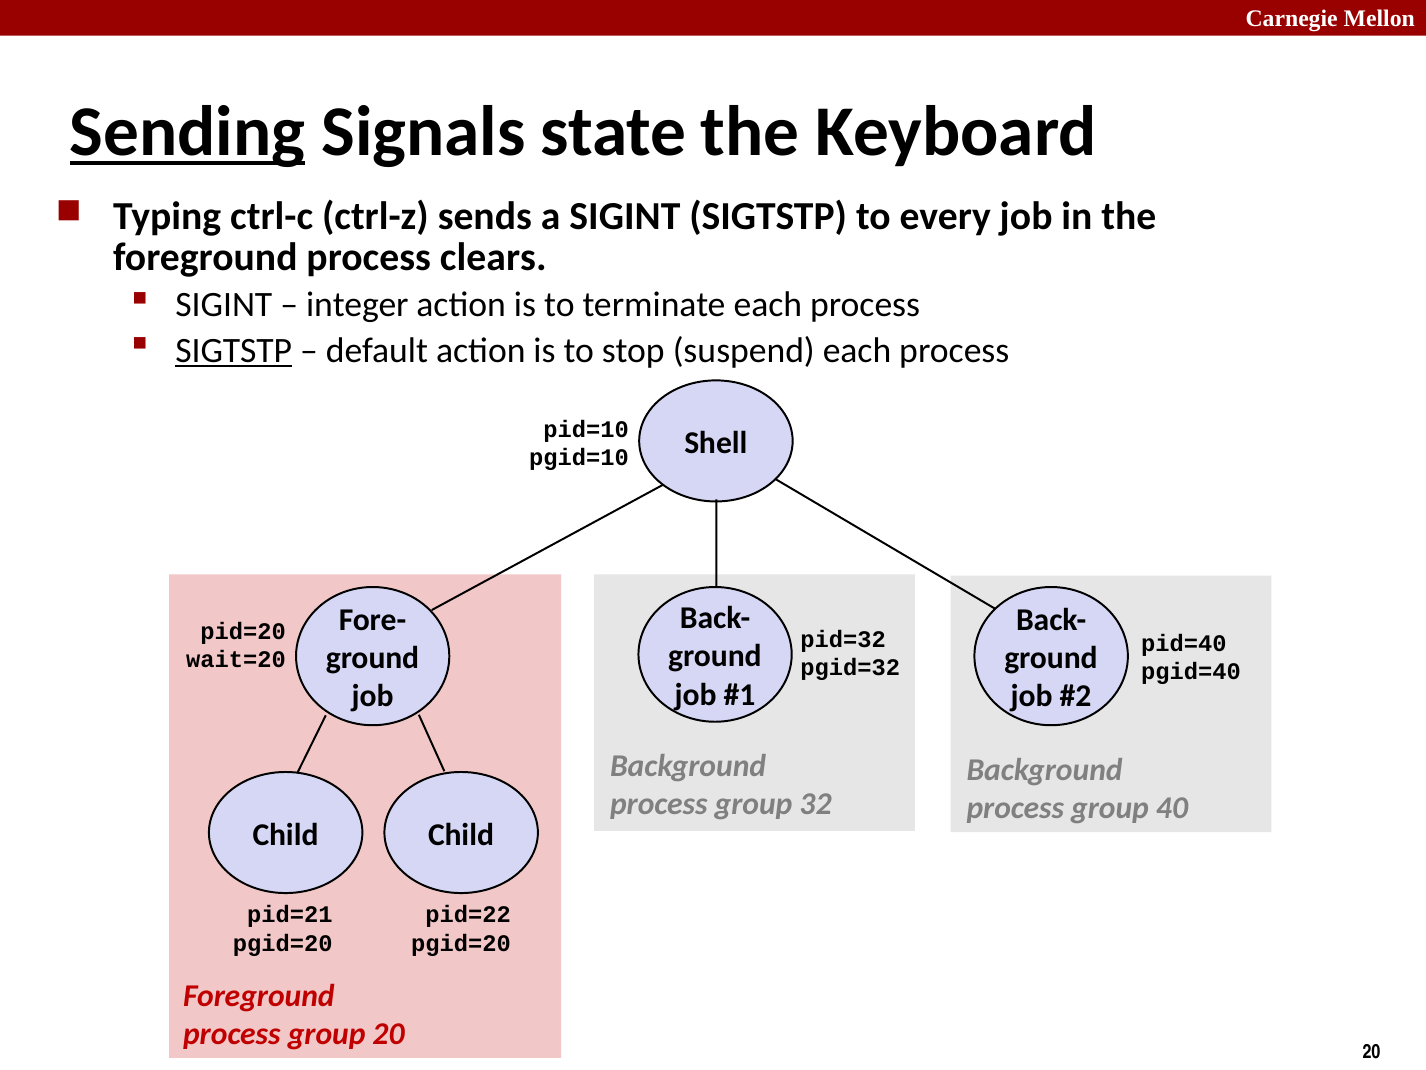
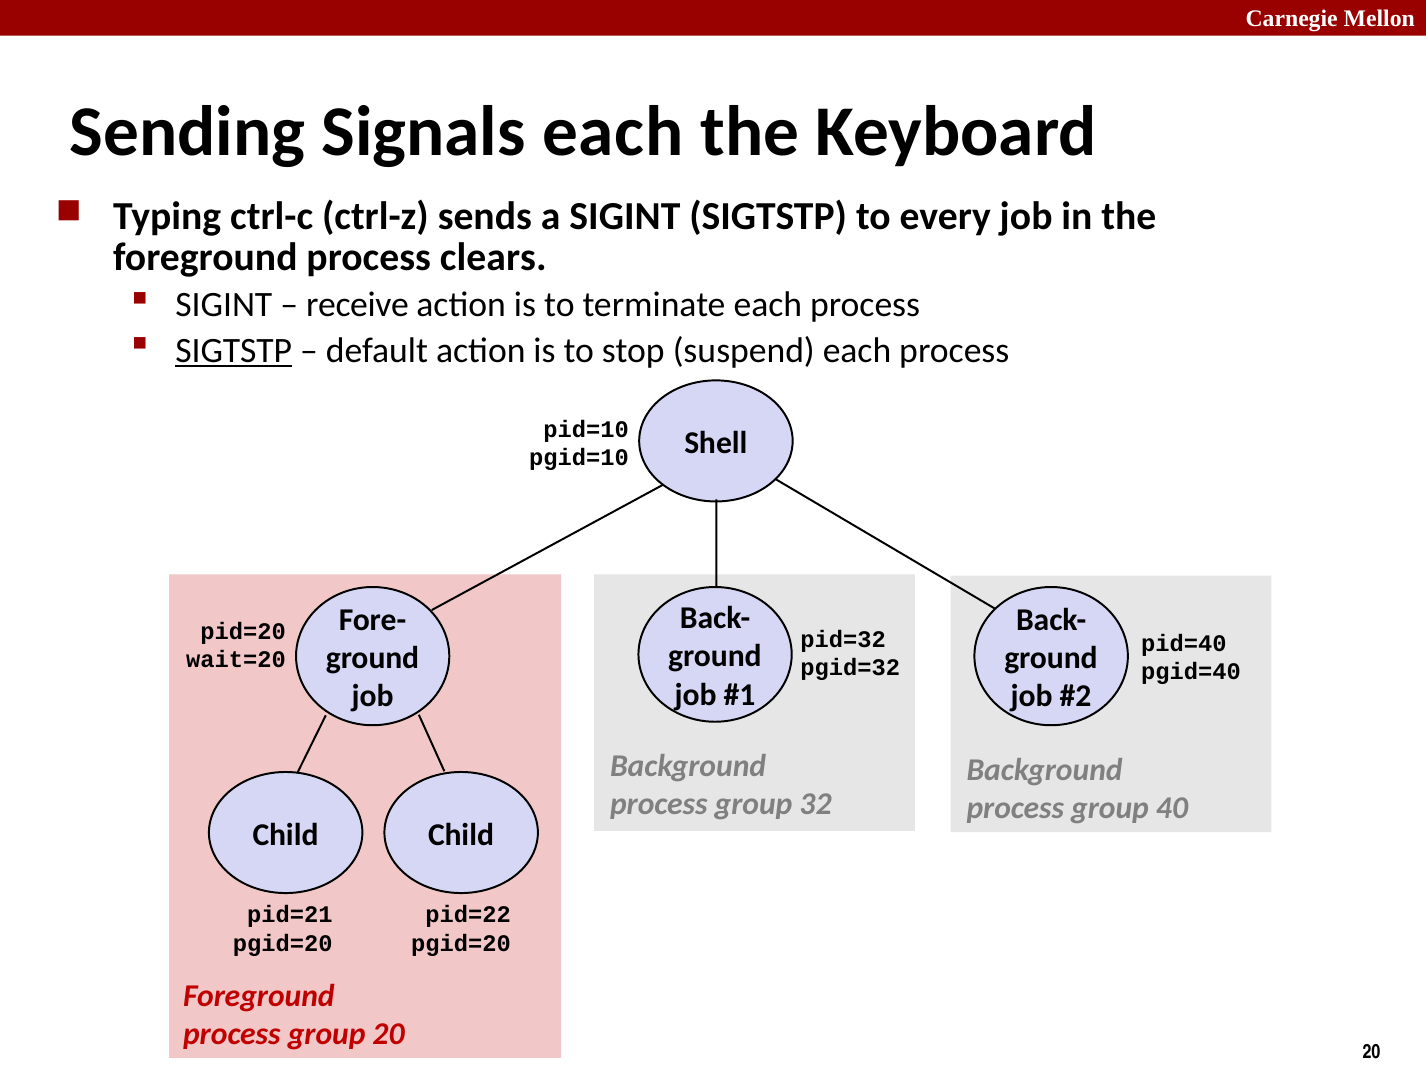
Sending underline: present -> none
Signals state: state -> each
integer: integer -> receive
